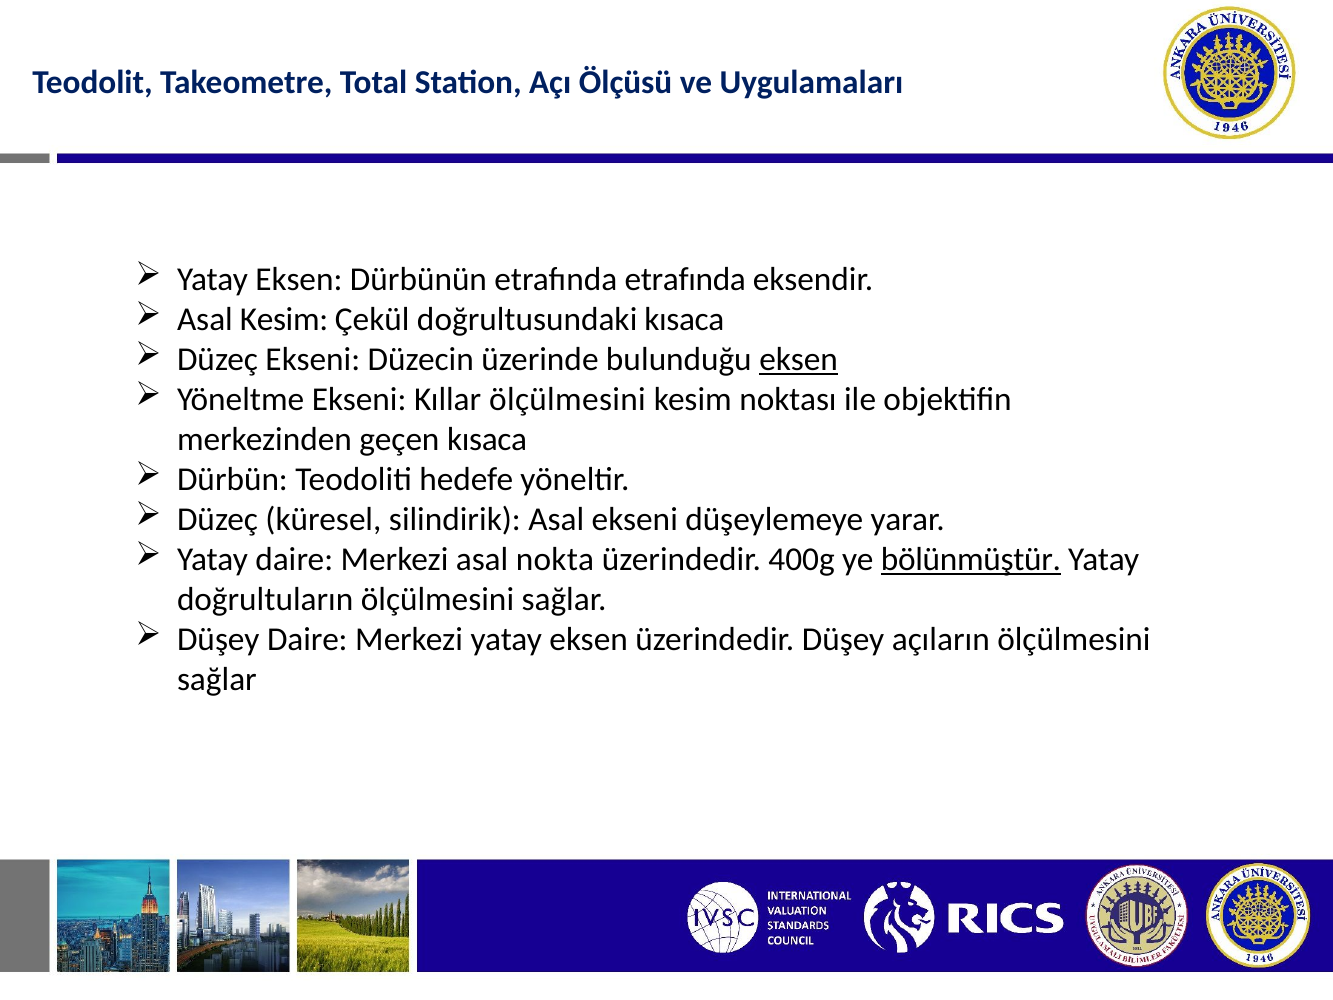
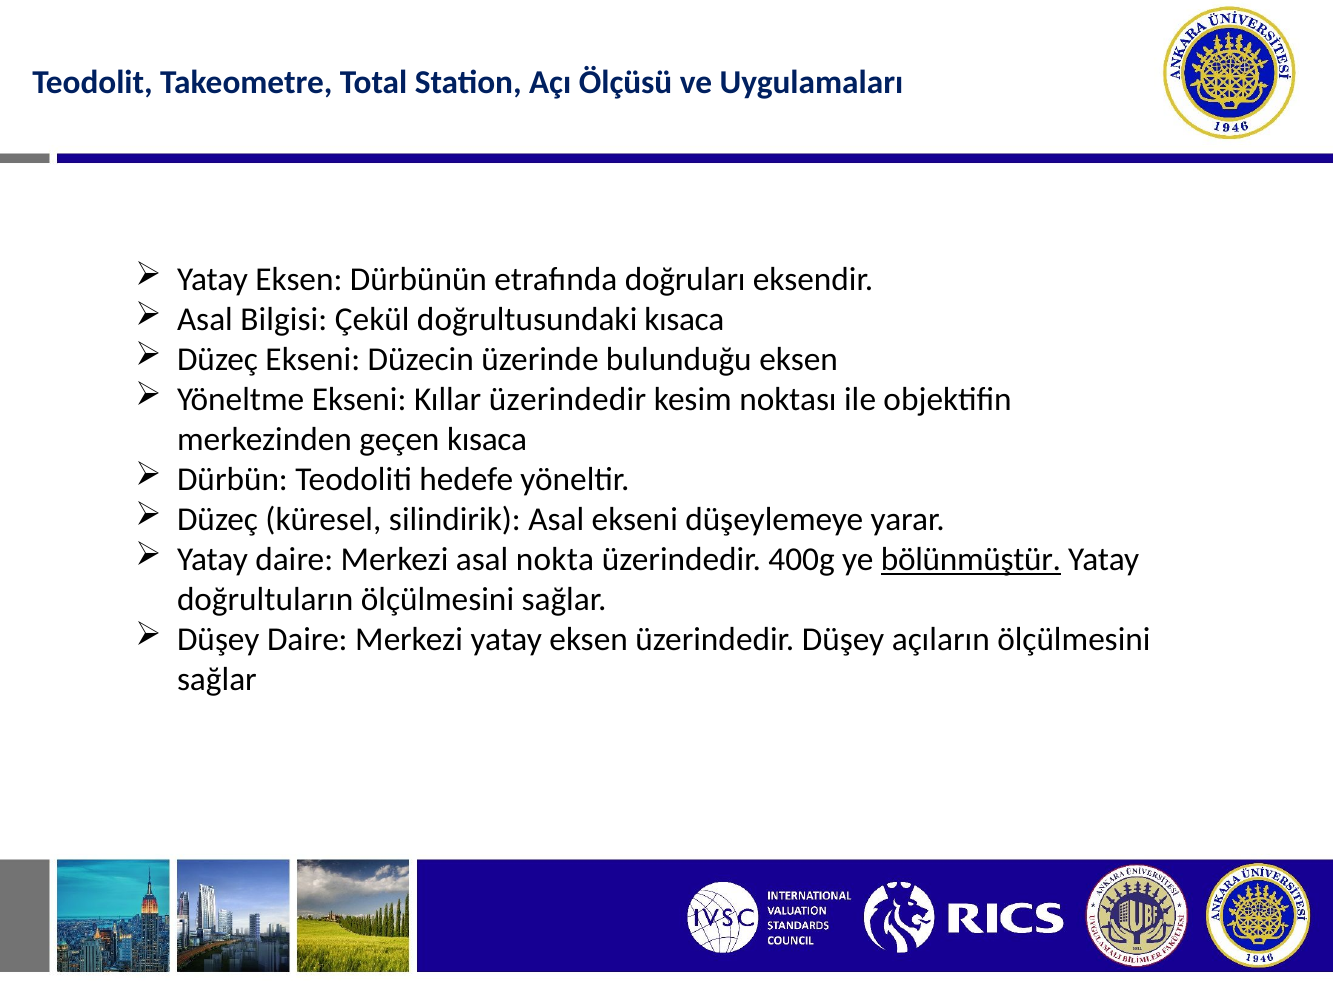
etrafında etrafında: etrafında -> doğruları
Asal Kesim: Kesim -> Bilgisi
eksen at (799, 360) underline: present -> none
Kıllar ölçülmesini: ölçülmesini -> üzerindedir
